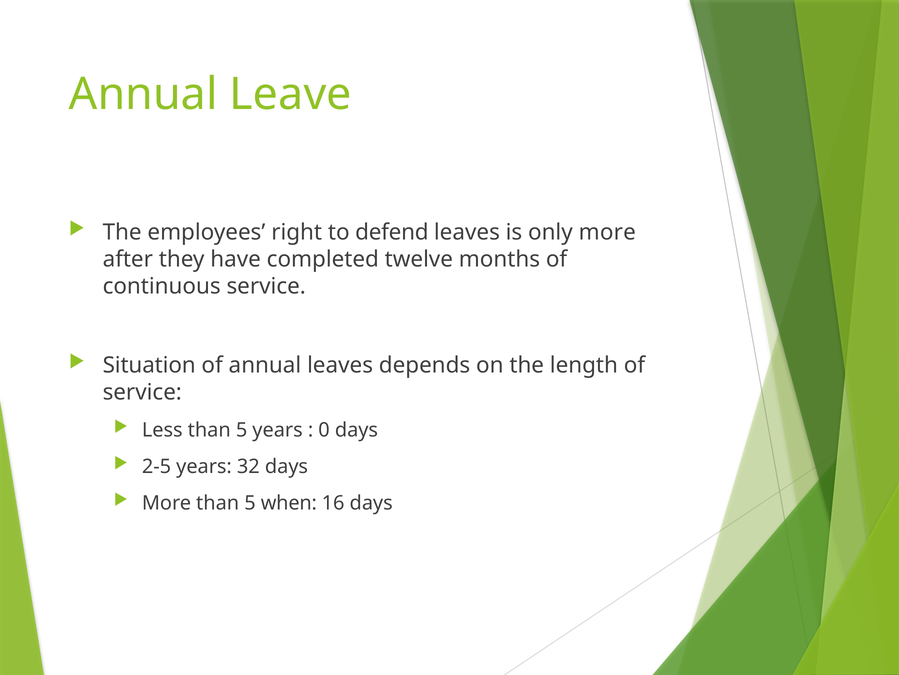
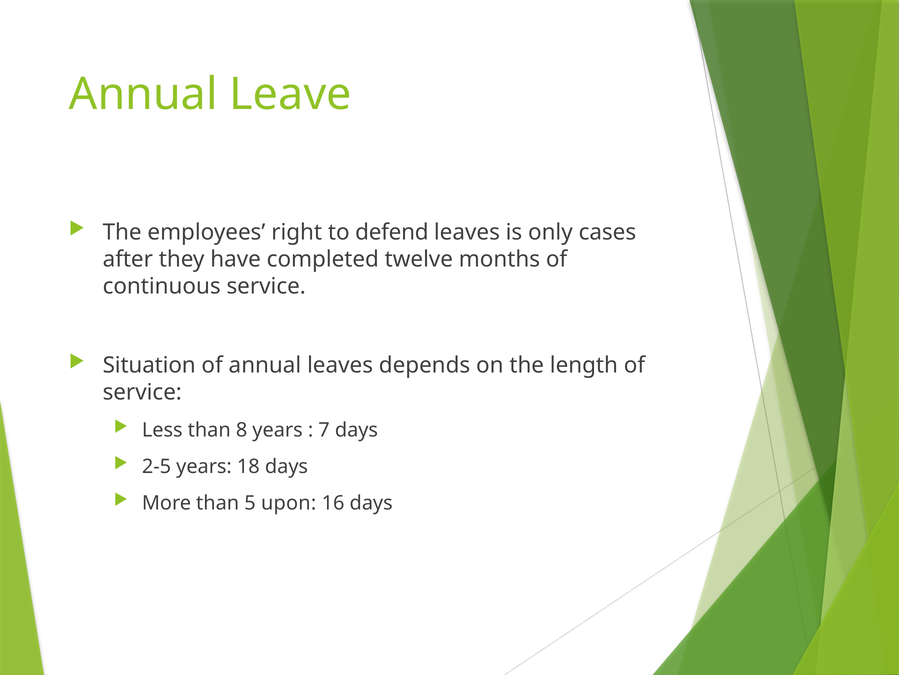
only more: more -> cases
Less than 5: 5 -> 8
0: 0 -> 7
32: 32 -> 18
when: when -> upon
